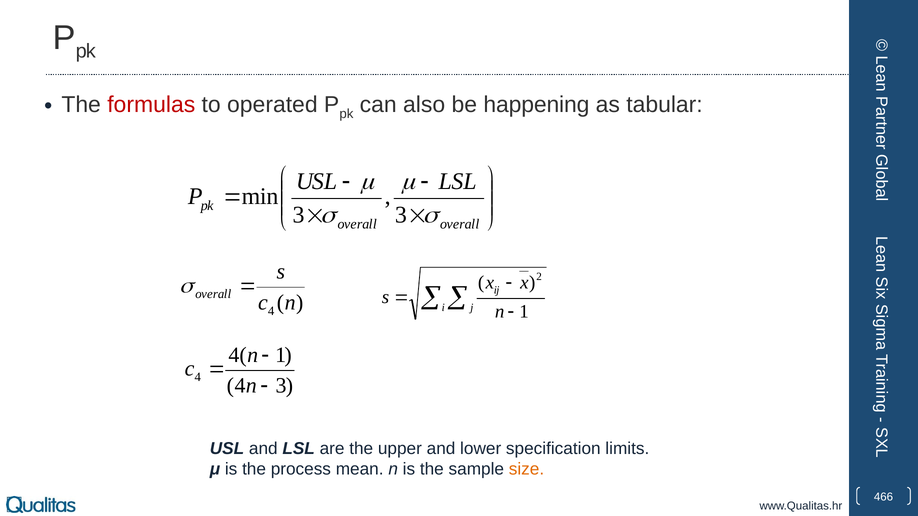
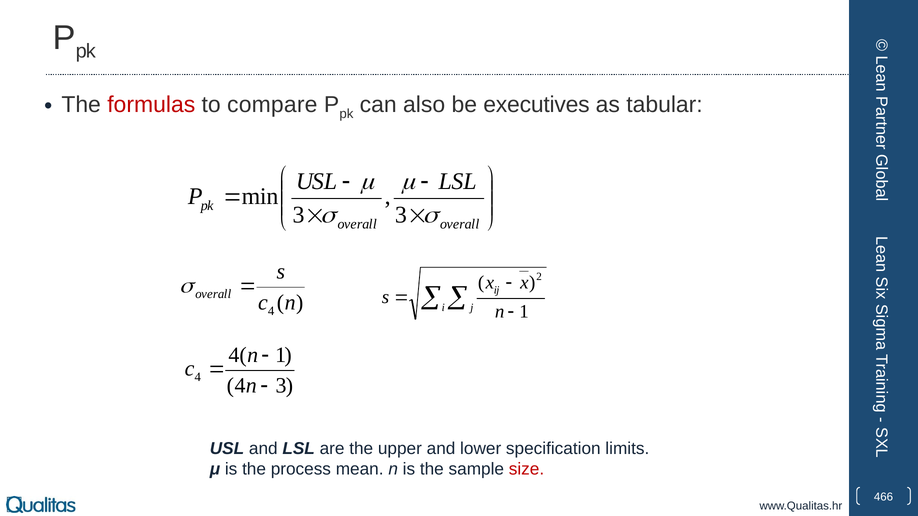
operated: operated -> compare
happening: happening -> executives
size colour: orange -> red
